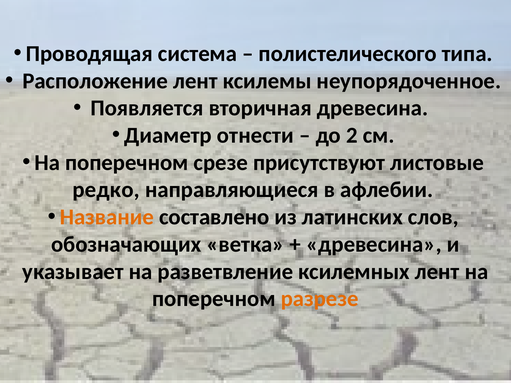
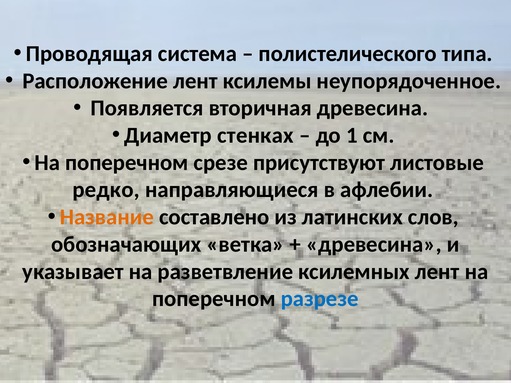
отнести: отнести -> стенках
2: 2 -> 1
разрезе colour: orange -> blue
